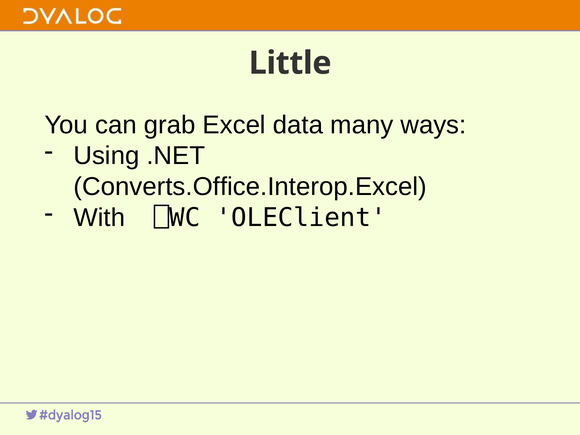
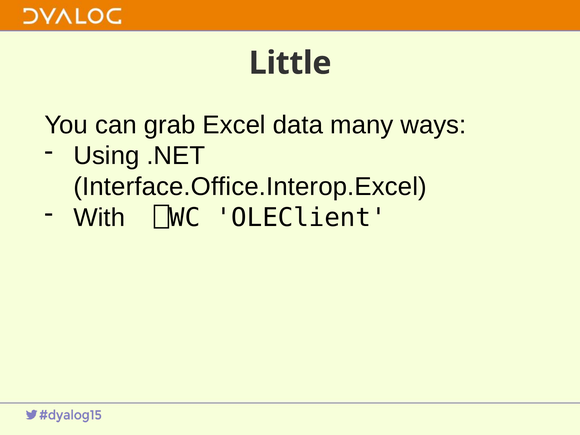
Converts.Office.Interop.Excel: Converts.Office.Interop.Excel -> Interface.Office.Interop.Excel
